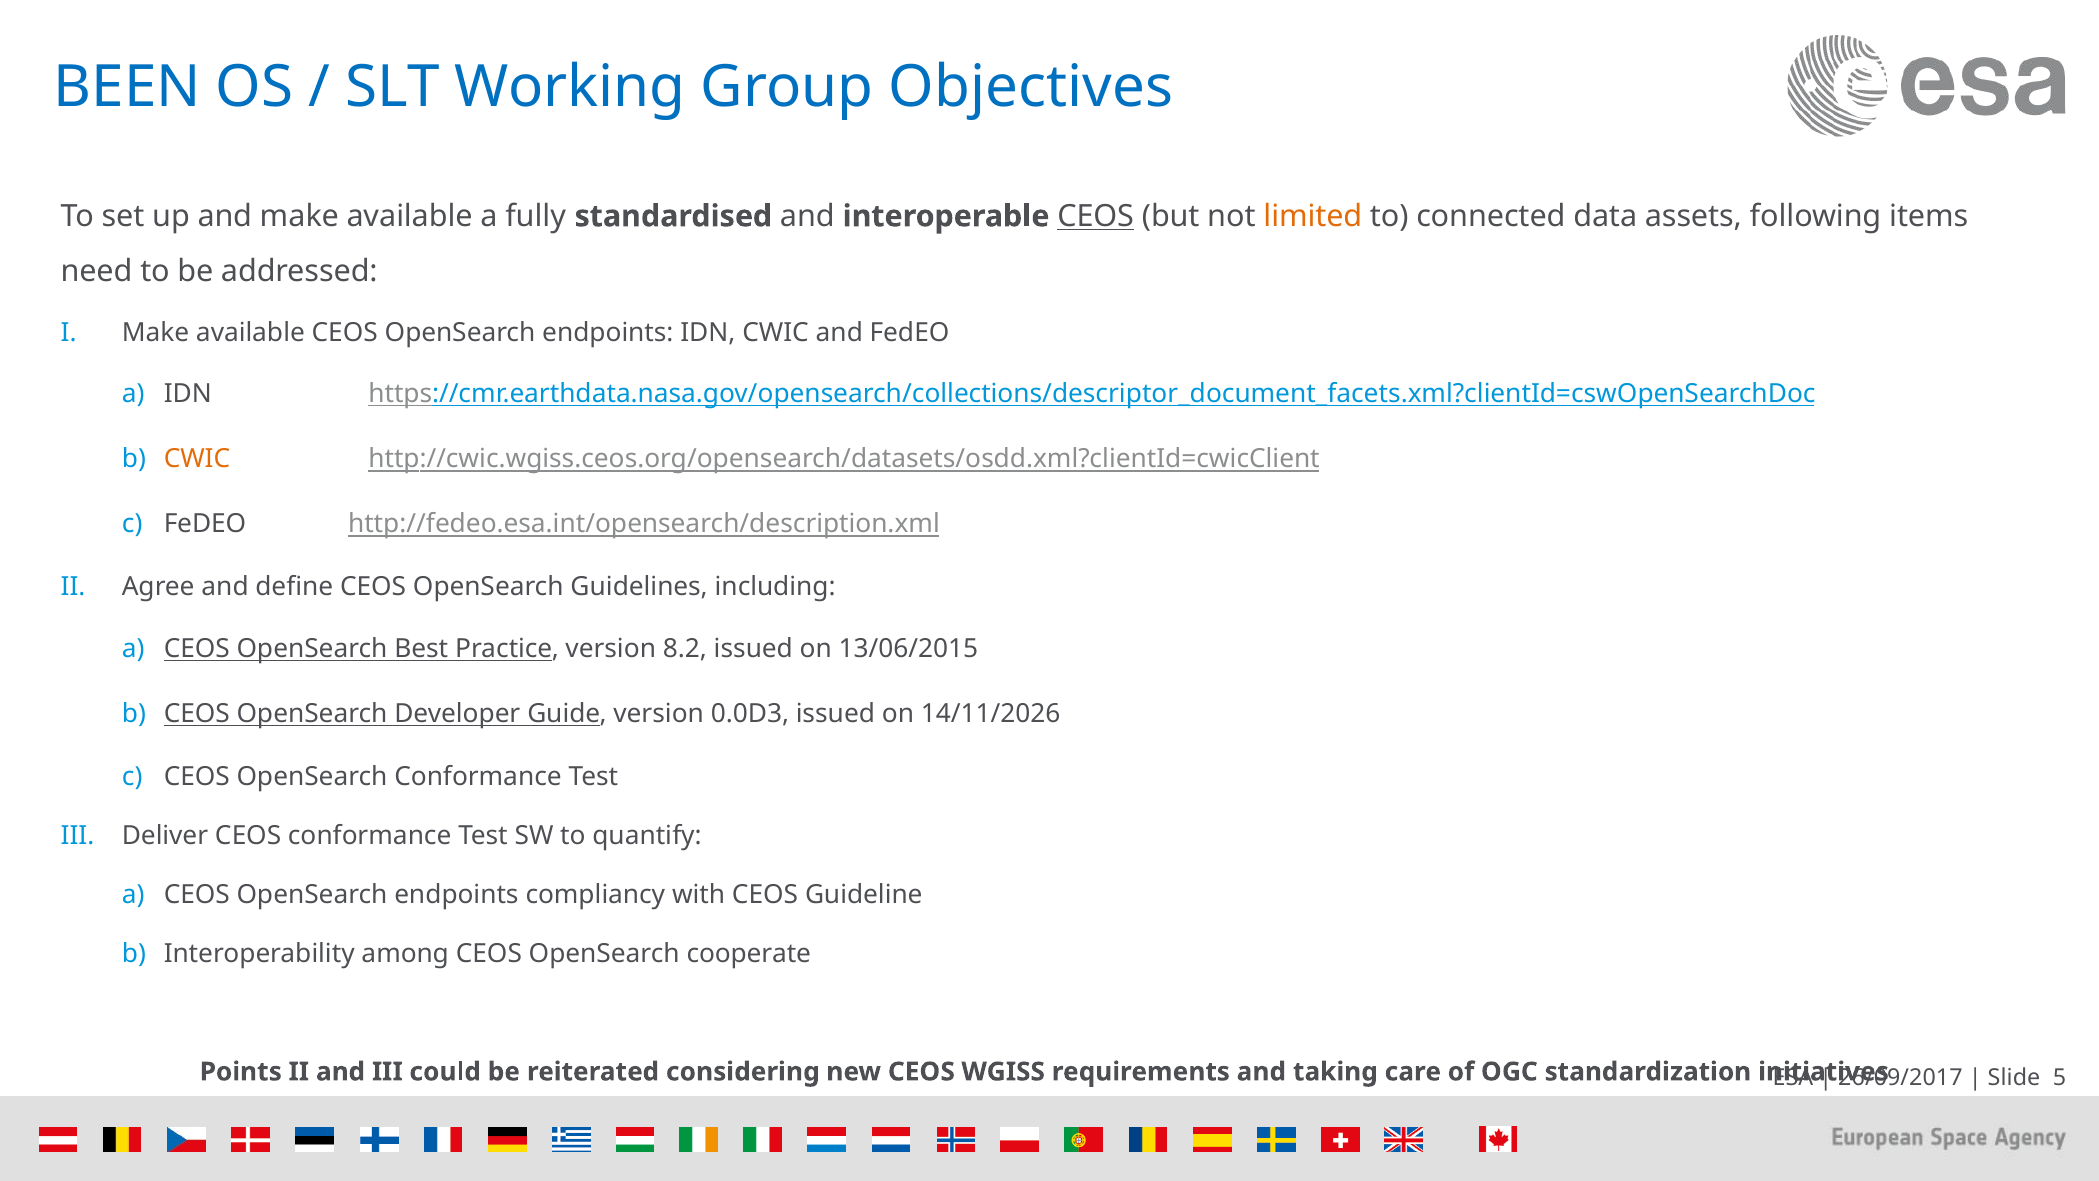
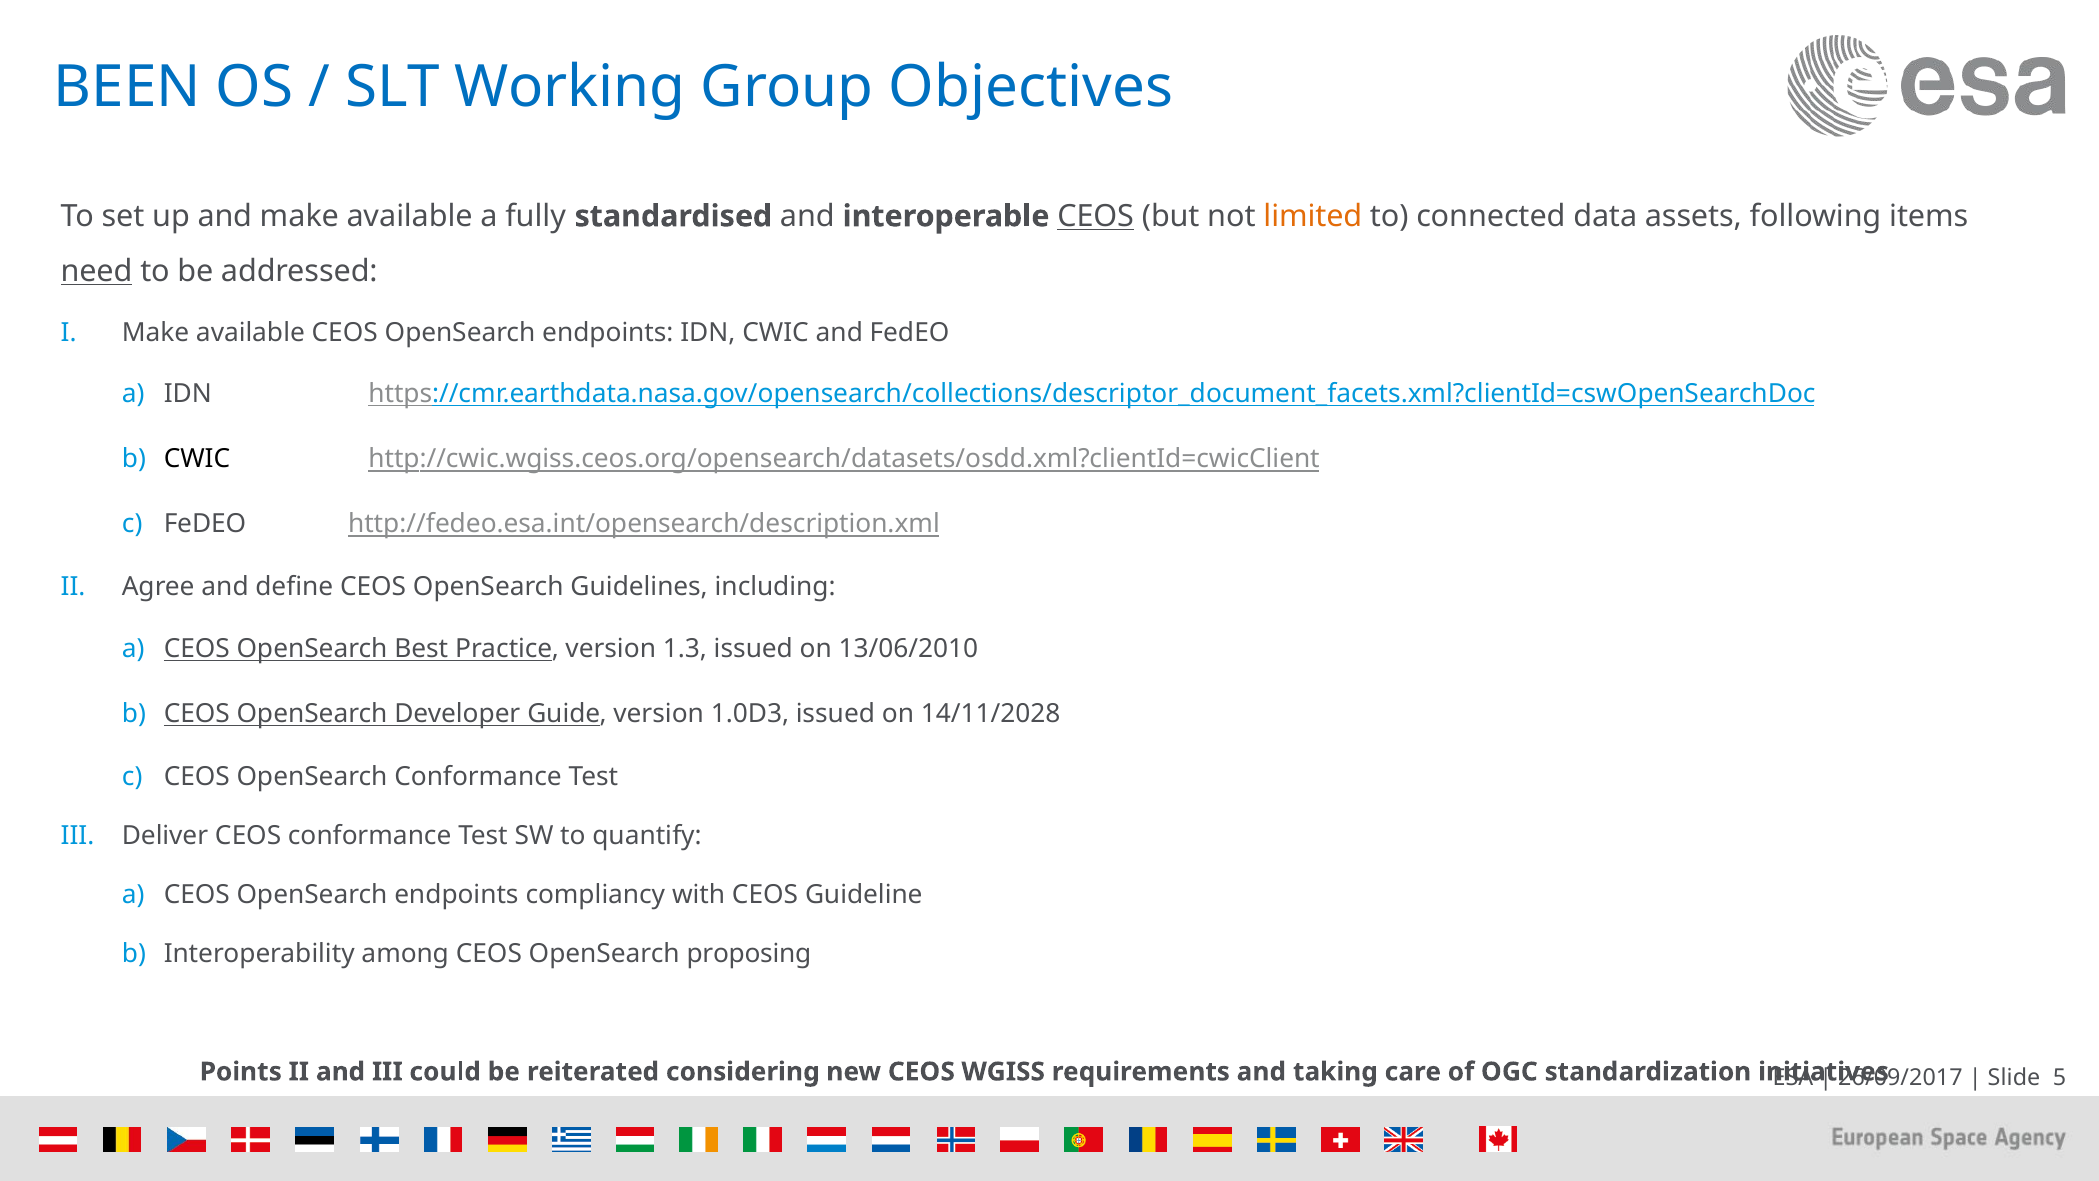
need underline: none -> present
CWIC at (197, 459) colour: orange -> black
8.2: 8.2 -> 1.3
13/06/2015: 13/06/2015 -> 13/06/2010
0.0D3: 0.0D3 -> 1.0D3
14/11/2026: 14/11/2026 -> 14/11/2028
cooperate: cooperate -> proposing
